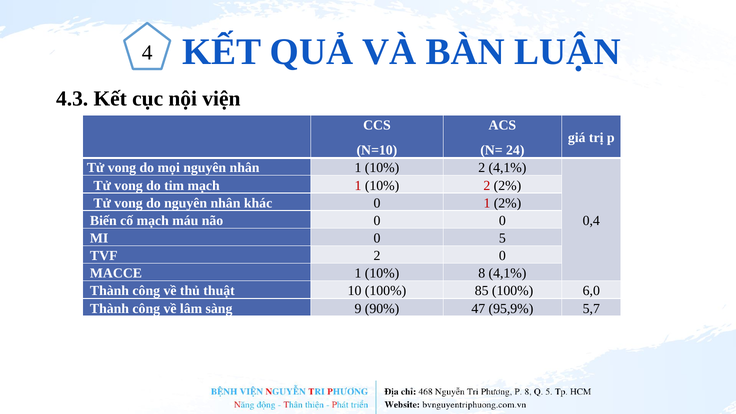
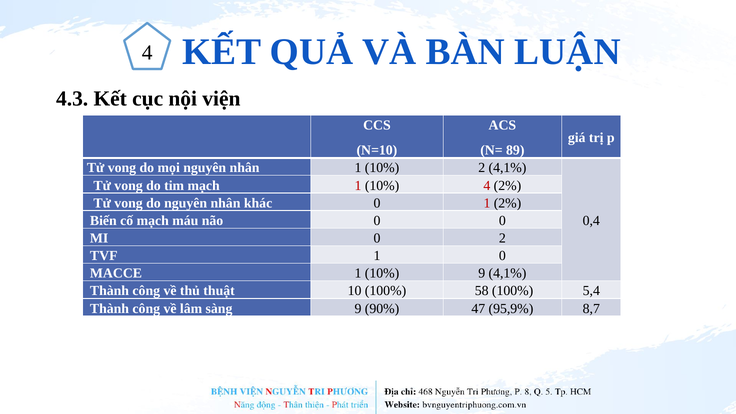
24: 24 -> 89
mạch 1 10% 2: 2 -> 4
0 5: 5 -> 2
TVF 2: 2 -> 1
10% 8: 8 -> 9
85: 85 -> 58
6,0: 6,0 -> 5,4
5,7: 5,7 -> 8,7
